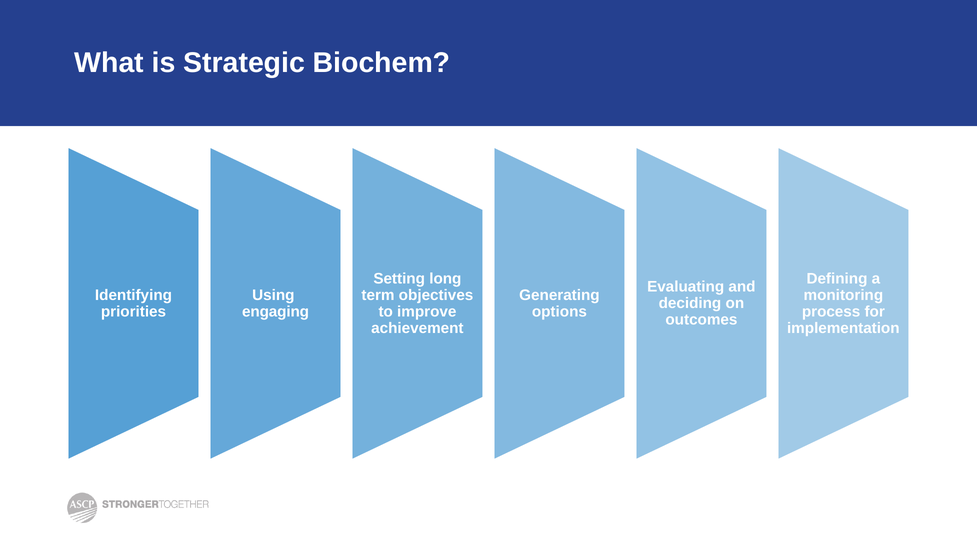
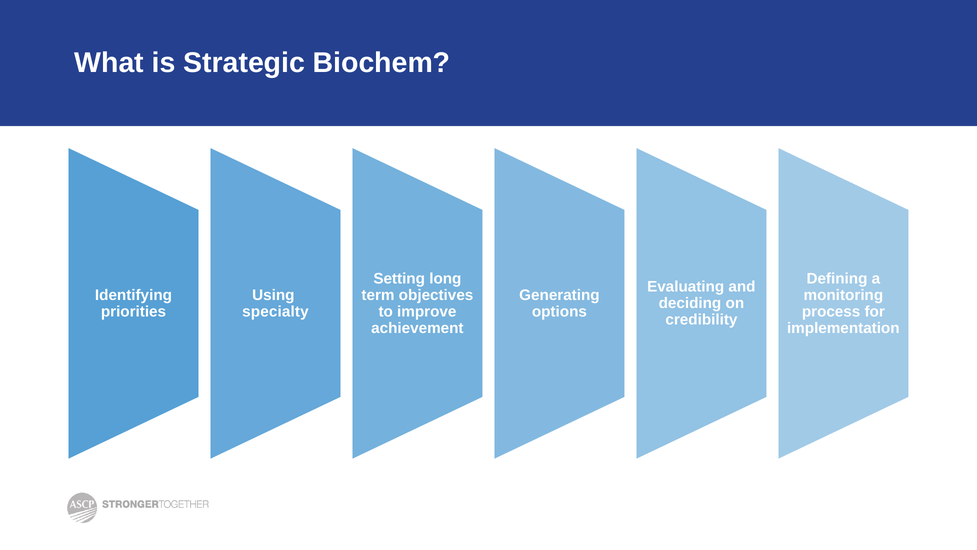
engaging: engaging -> specialty
outcomes: outcomes -> credibility
